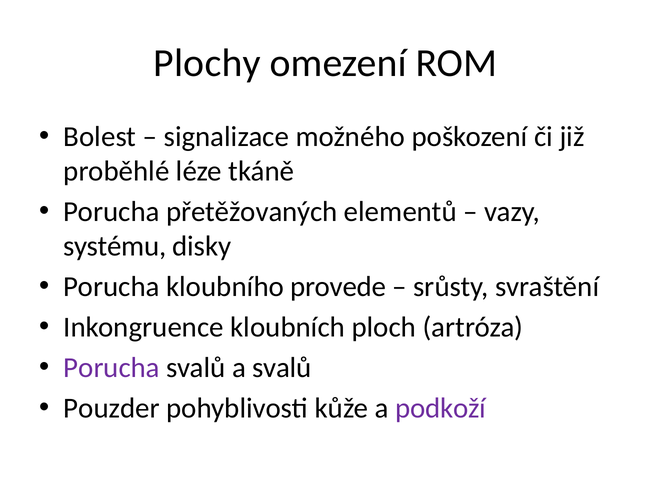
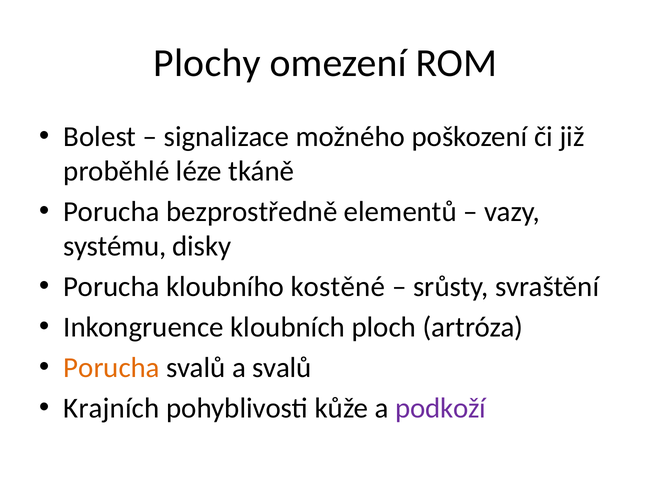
přetěžovaných: přetěžovaných -> bezprostředně
provede: provede -> kostěné
Porucha at (112, 368) colour: purple -> orange
Pouzder: Pouzder -> Krajních
